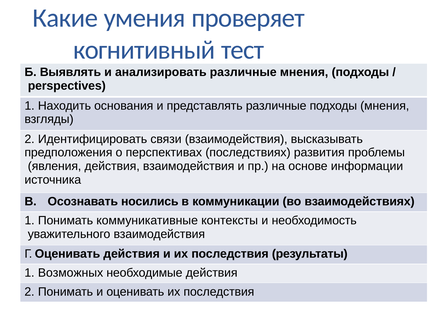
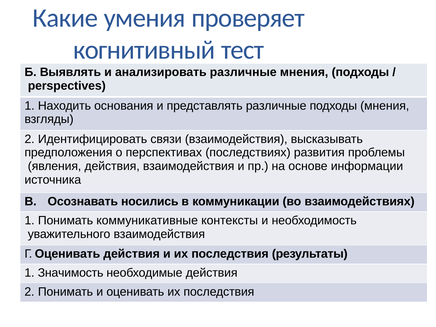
Возможных: Возможных -> Значимость
